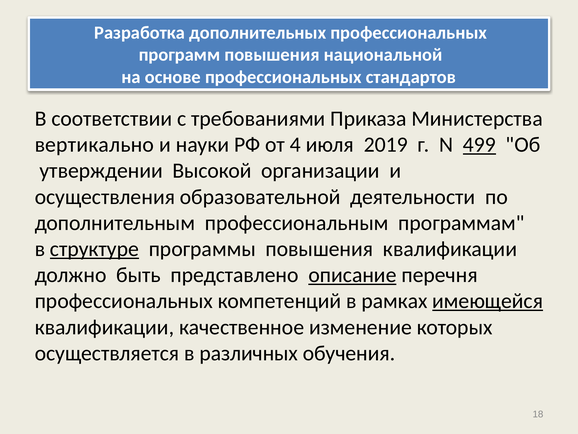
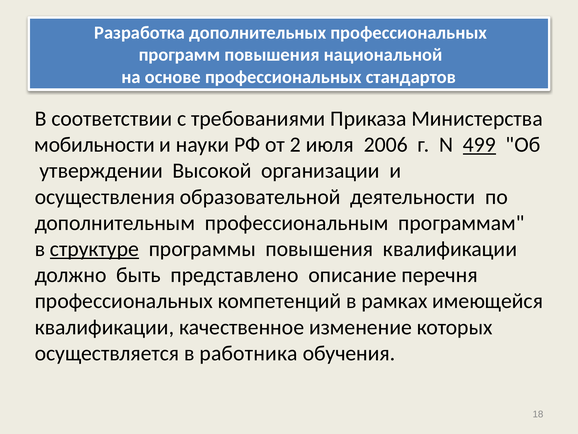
вертикально: вертикально -> мобильности
4: 4 -> 2
2019: 2019 -> 2006
описание underline: present -> none
имеющейся underline: present -> none
различных: различных -> работника
